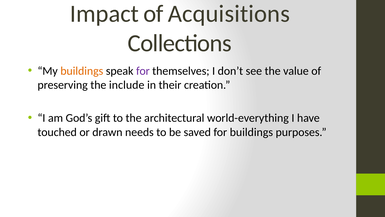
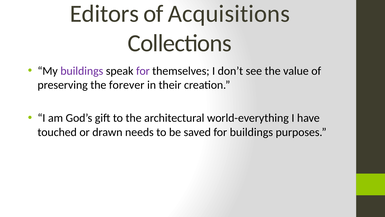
Impact: Impact -> Editors
buildings at (82, 71) colour: orange -> purple
include: include -> forever
